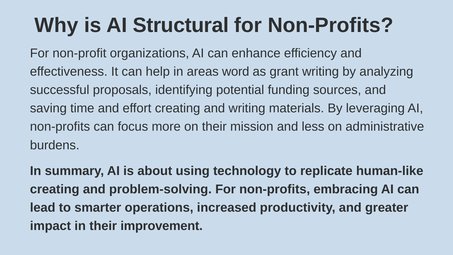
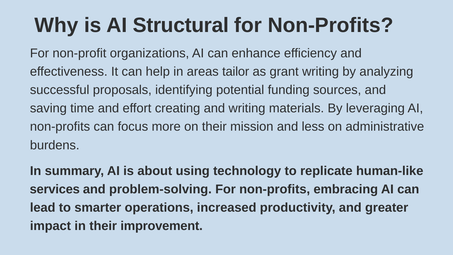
word: word -> tailor
creating at (55, 189): creating -> services
